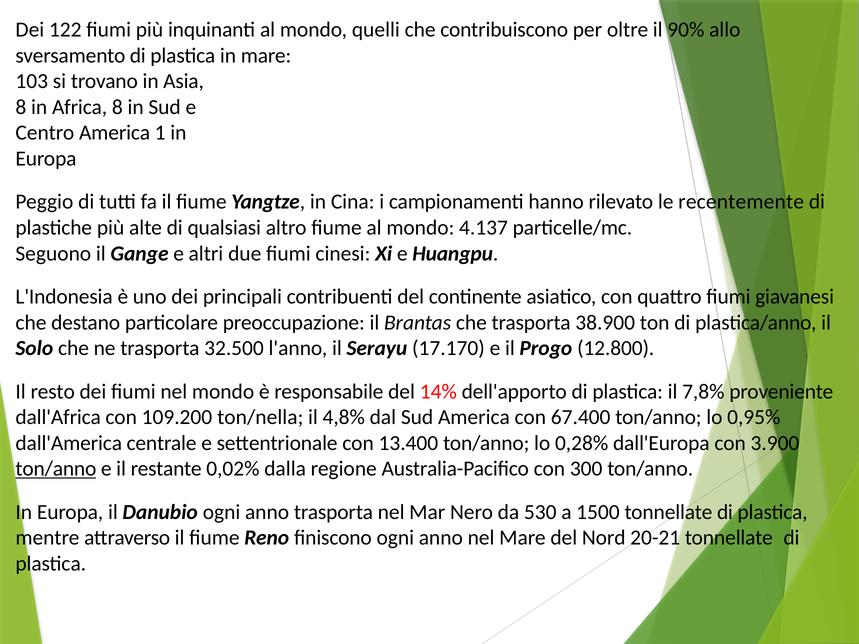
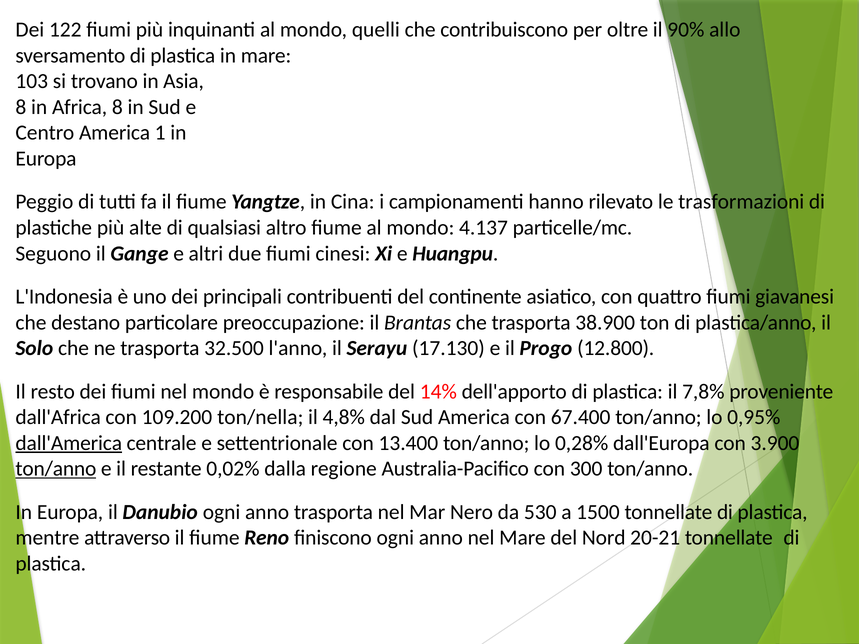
recentemente: recentemente -> trasformazioni
17.170: 17.170 -> 17.130
dall'America underline: none -> present
